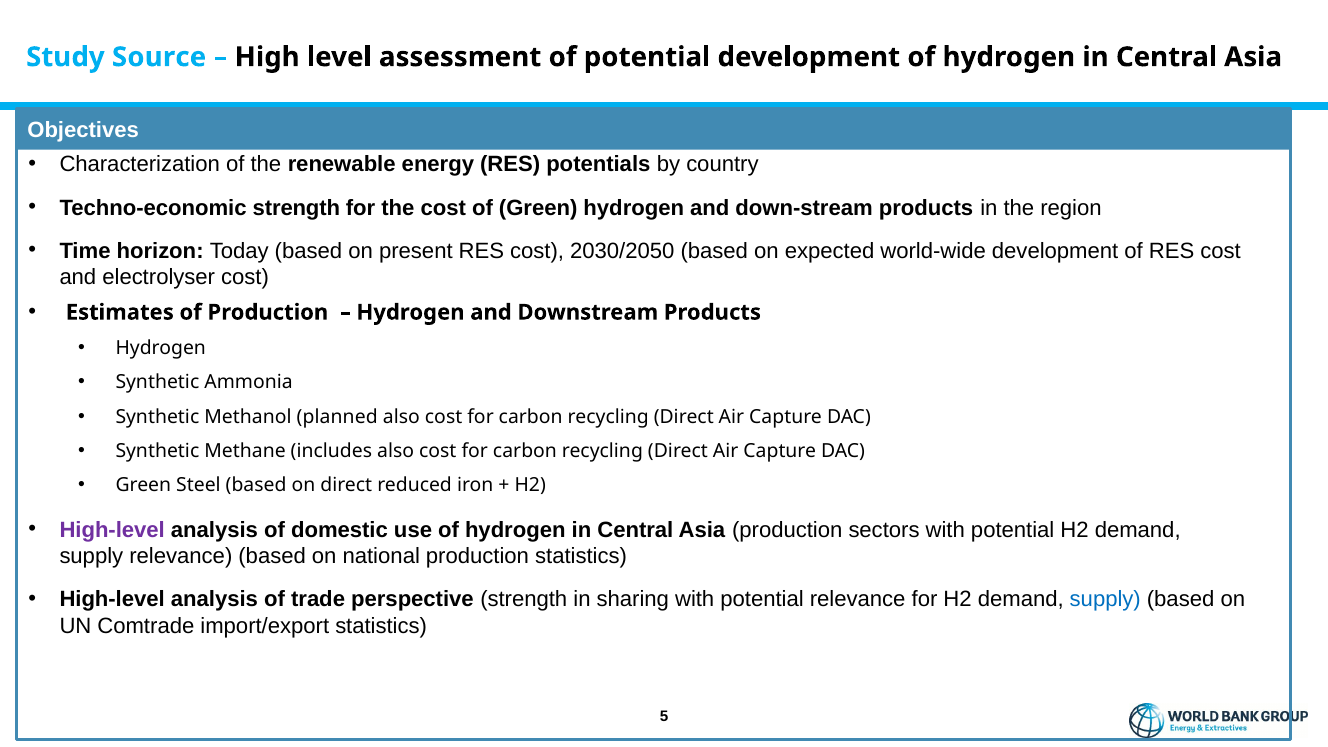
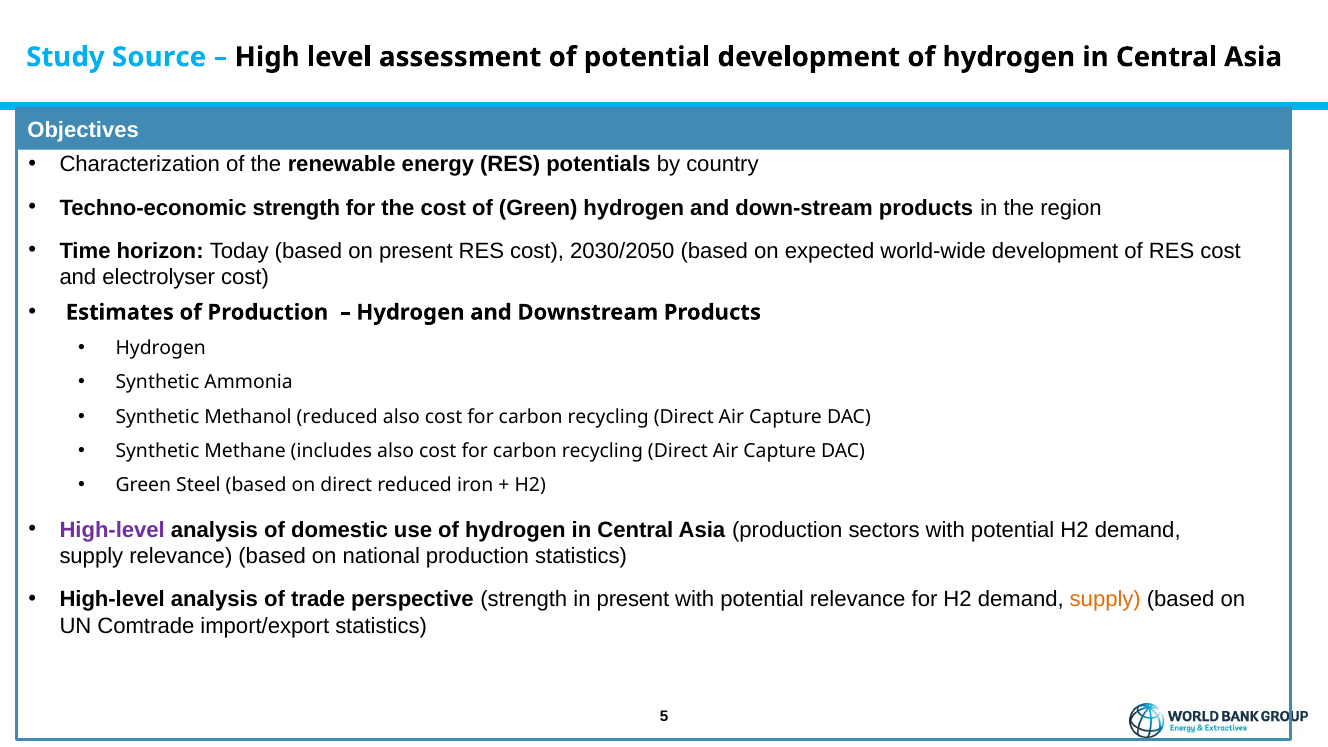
Methanol planned: planned -> reduced
in sharing: sharing -> present
supply at (1105, 600) colour: blue -> orange
